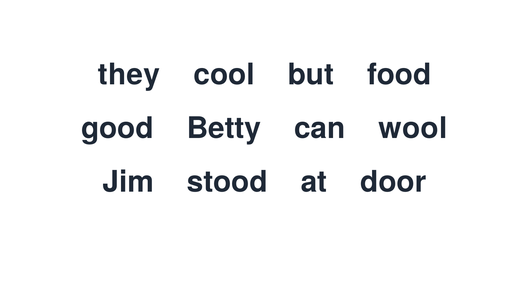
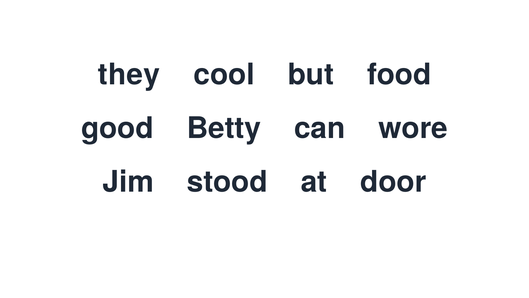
wool: wool -> wore
